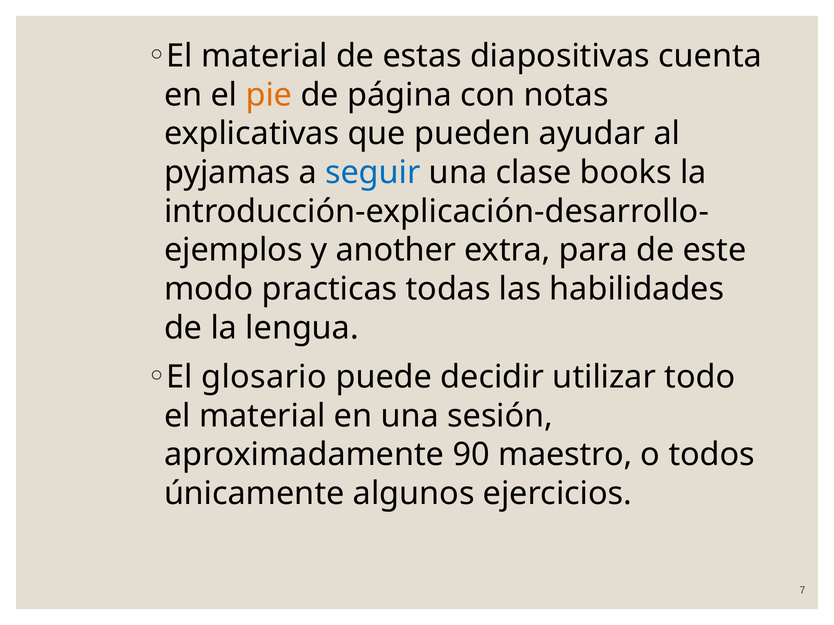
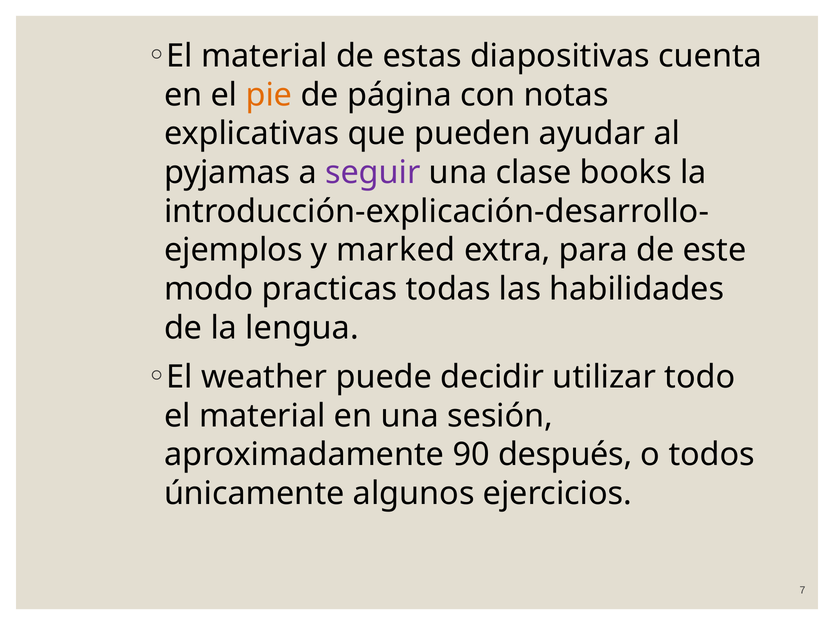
seguir colour: blue -> purple
another: another -> marked
glosario: glosario -> weather
maestro: maestro -> después
